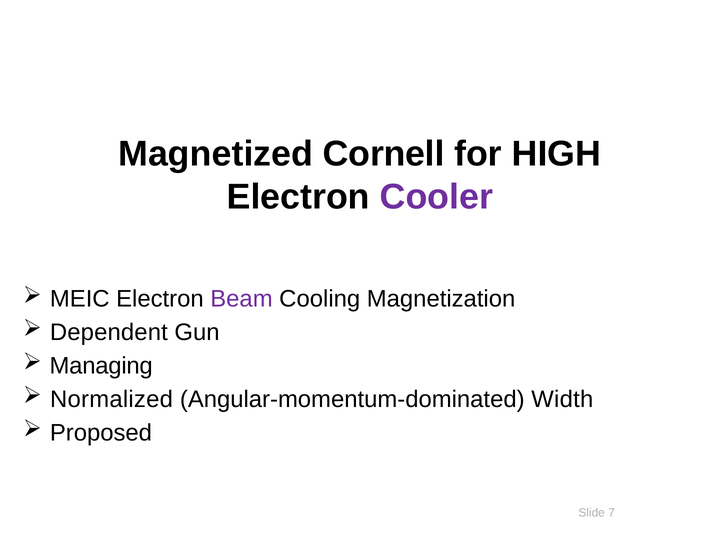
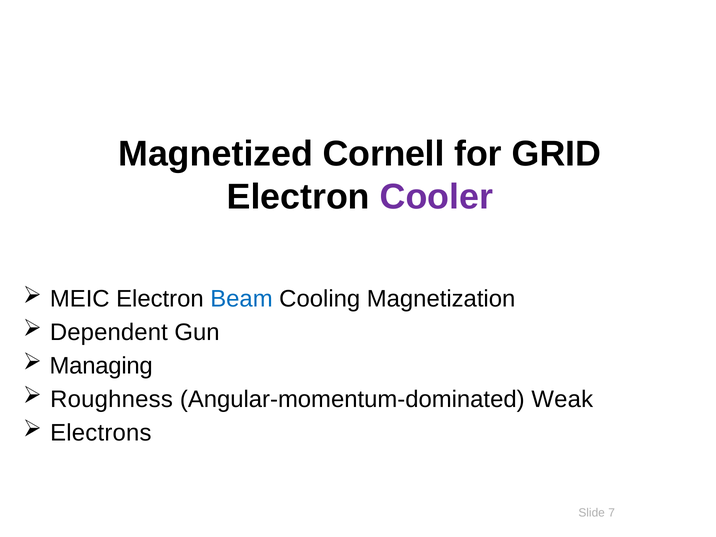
HIGH: HIGH -> GRID
Beam colour: purple -> blue
Normalized: Normalized -> Roughness
Width: Width -> Weak
Proposed: Proposed -> Electrons
